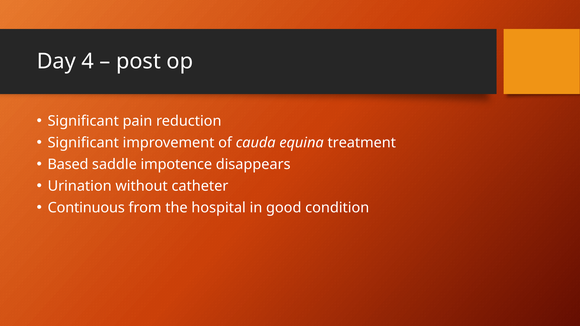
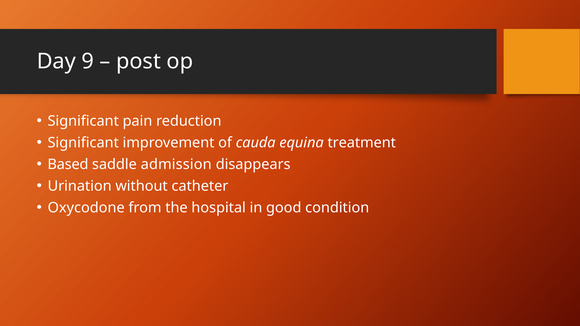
4: 4 -> 9
impotence: impotence -> admission
Continuous: Continuous -> Oxycodone
